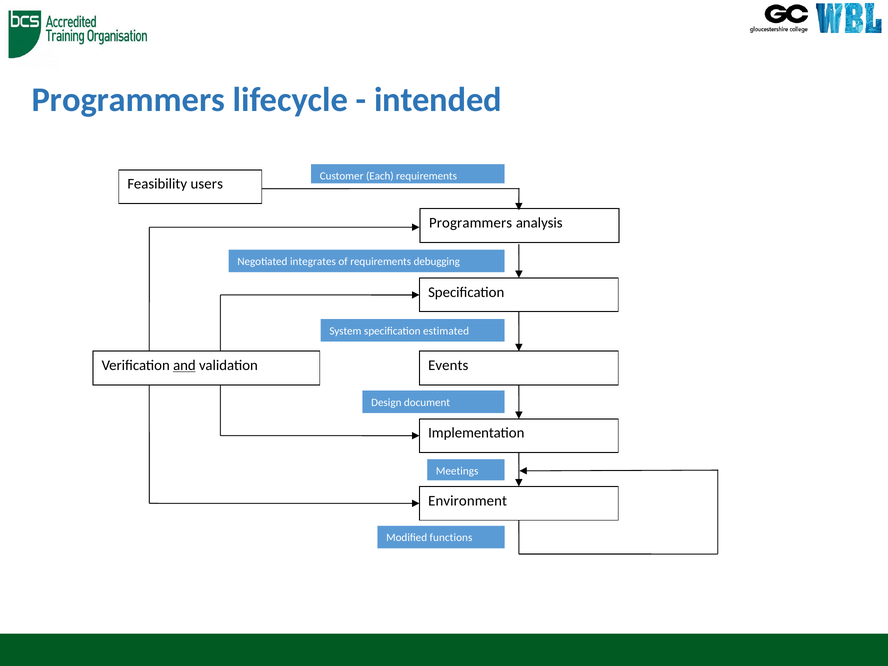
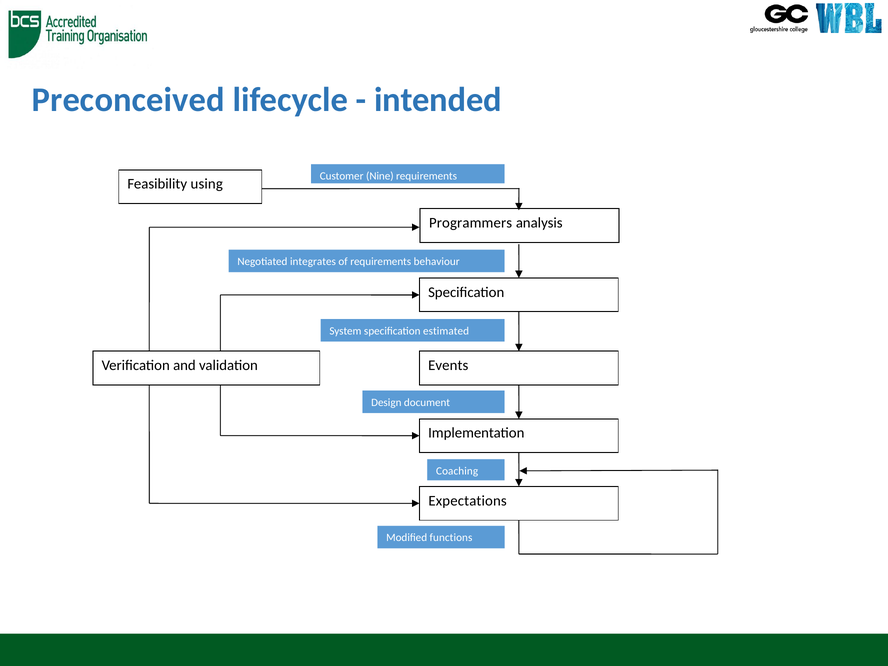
Programmers at (128, 100): Programmers -> Preconceived
Each: Each -> Nine
users: users -> using
debugging: debugging -> behaviour
and underline: present -> none
Meetings: Meetings -> Coaching
Environment: Environment -> Expectations
